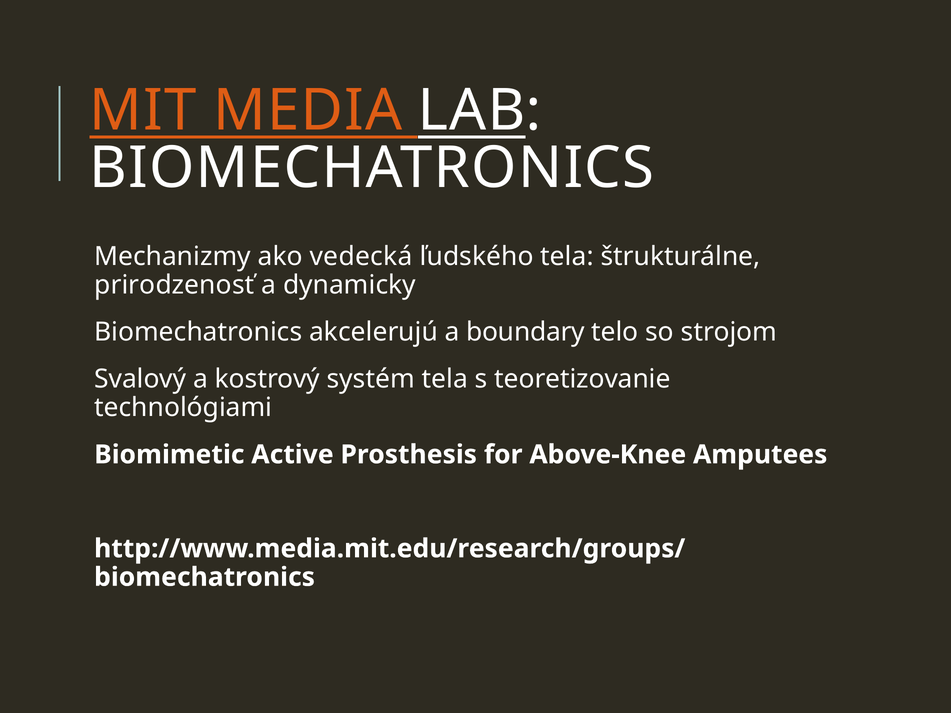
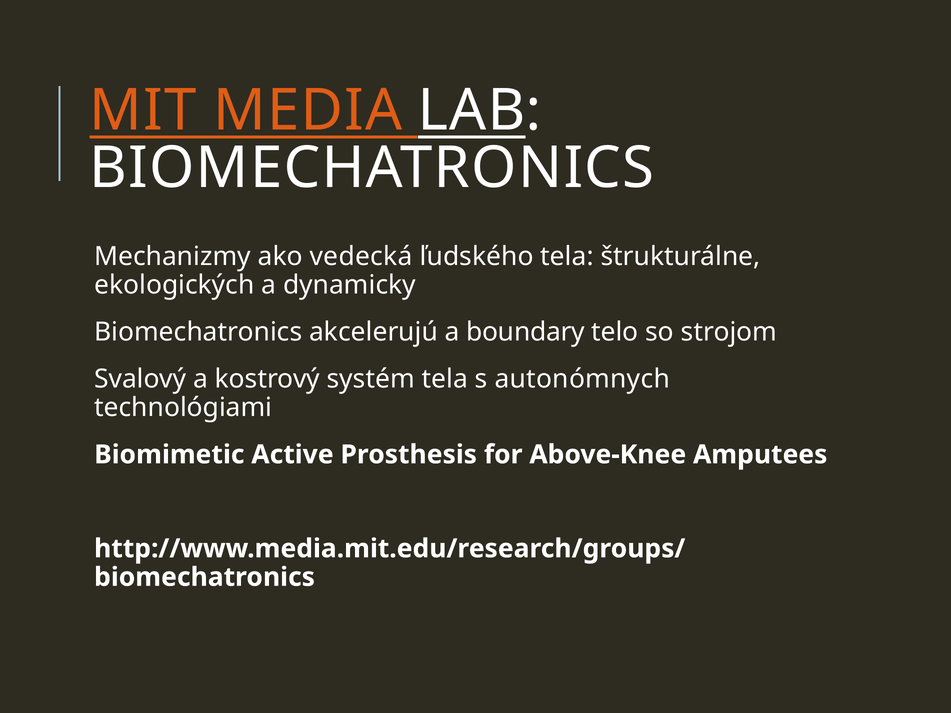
prirodzenosť: prirodzenosť -> ekologických
teoretizovanie: teoretizovanie -> autonómnych
